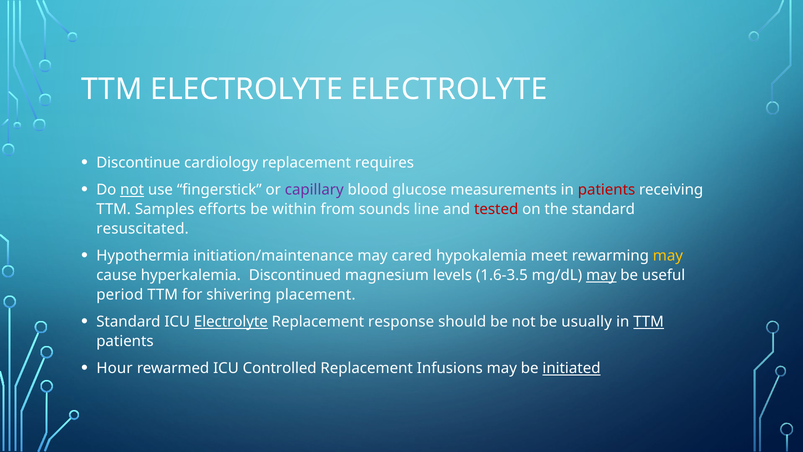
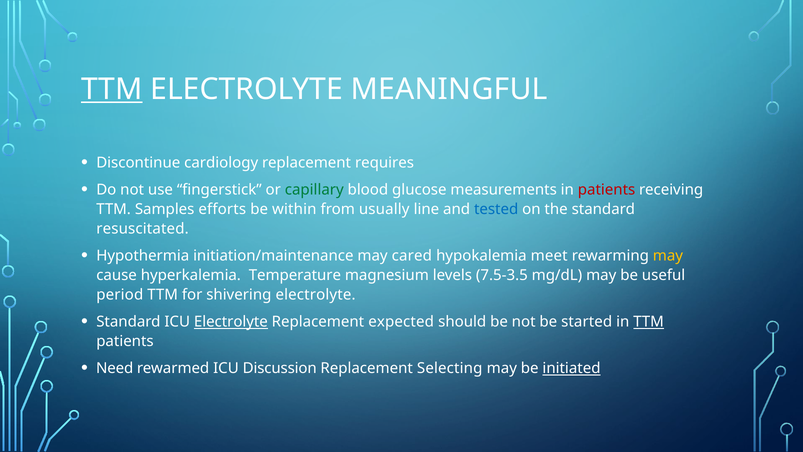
TTM at (112, 89) underline: none -> present
ELECTROLYTE ELECTROLYTE: ELECTROLYTE -> MEANINGFUL
not at (132, 190) underline: present -> none
capillary colour: purple -> green
sounds: sounds -> usually
tested colour: red -> blue
Discontinued: Discontinued -> Temperature
1.6-3.5: 1.6-3.5 -> 7.5-3.5
may at (601, 275) underline: present -> none
shivering placement: placement -> electrolyte
response: response -> expected
usually: usually -> started
Hour: Hour -> Need
Controlled: Controlled -> Discussion
Infusions: Infusions -> Selecting
